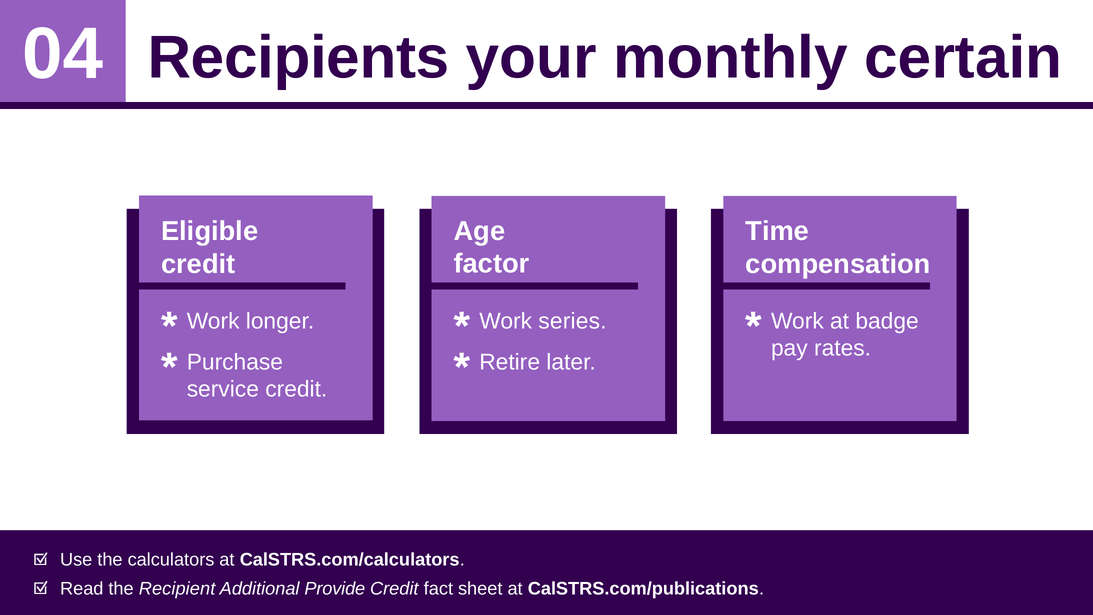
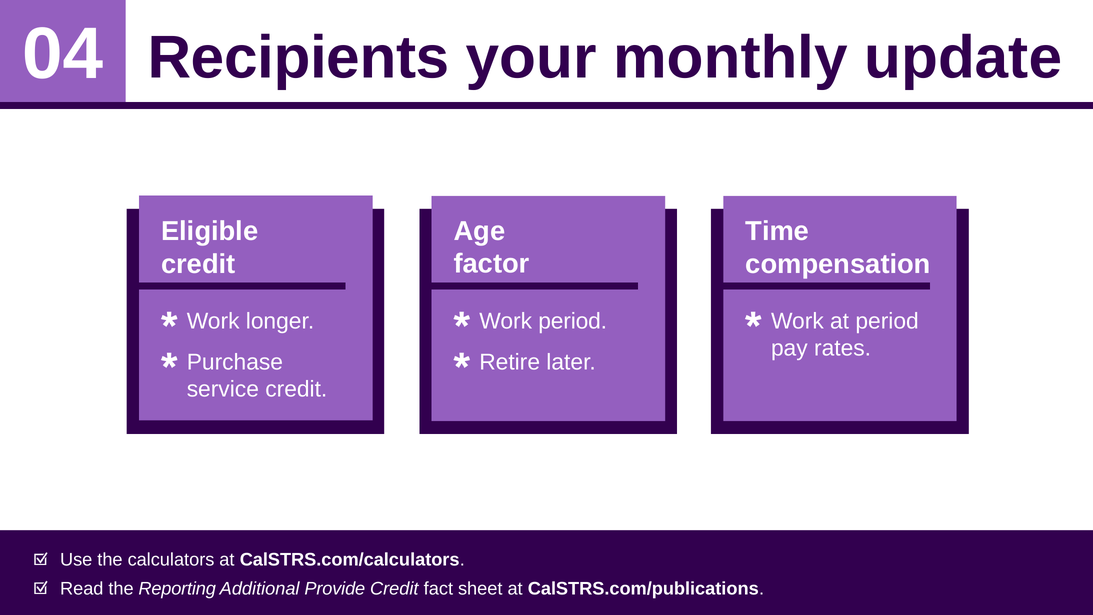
certain: certain -> update
Work series: series -> period
at badge: badge -> period
Recipient: Recipient -> Reporting
